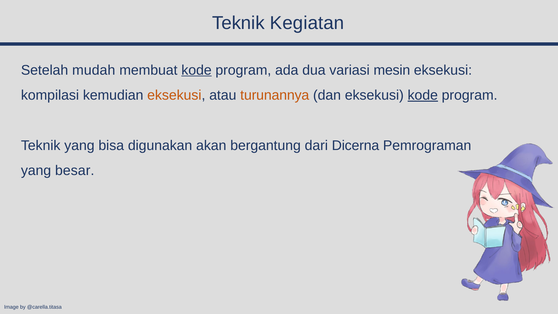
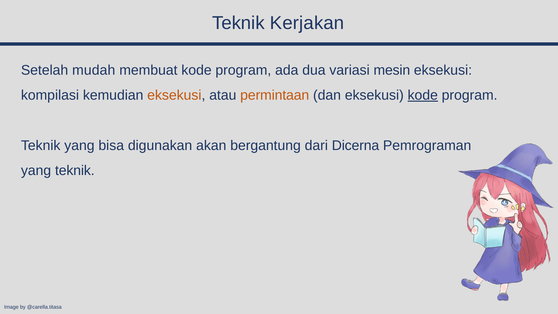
Kegiatan: Kegiatan -> Kerjakan
kode at (196, 70) underline: present -> none
turunannya: turunannya -> permintaan
yang besar: besar -> teknik
